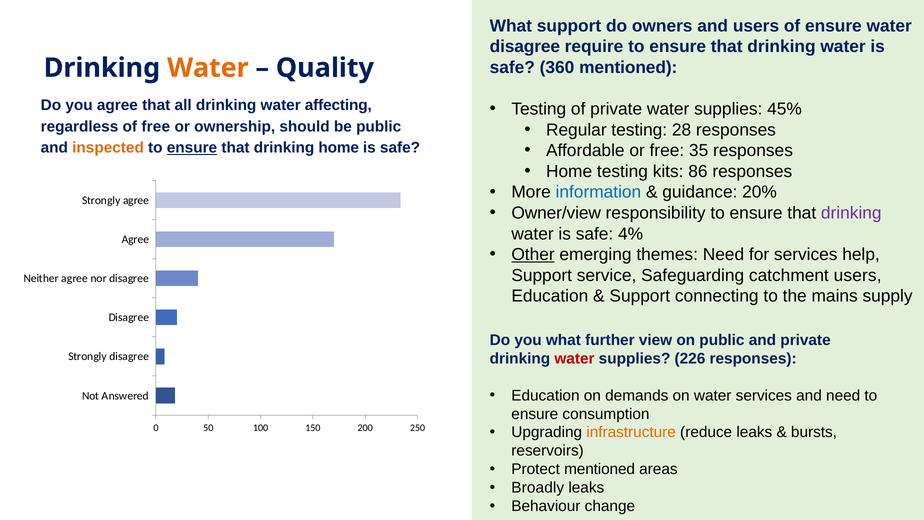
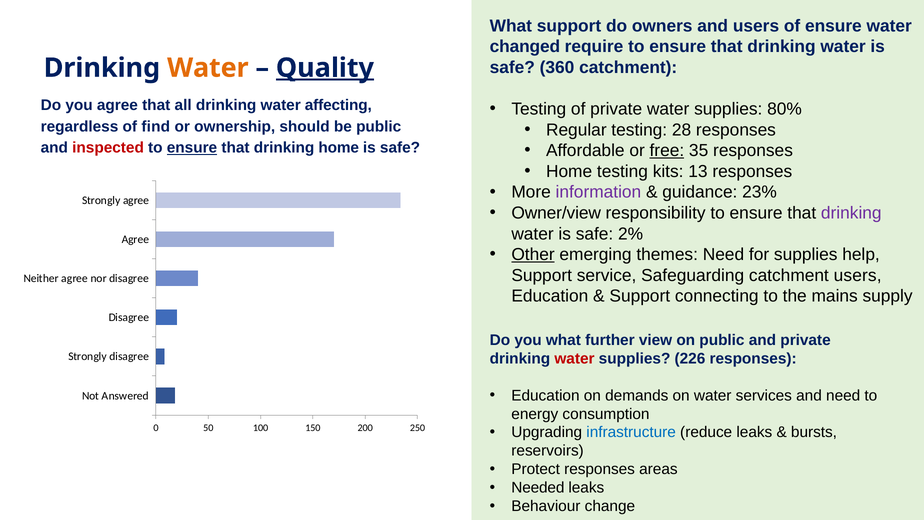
disagree at (525, 47): disagree -> changed
360 mentioned: mentioned -> catchment
Quality underline: none -> present
45%: 45% -> 80%
of free: free -> find
inspected colour: orange -> red
free at (667, 151) underline: none -> present
86: 86 -> 13
information colour: blue -> purple
20%: 20% -> 23%
4%: 4% -> 2%
for services: services -> supplies
ensure at (535, 414): ensure -> energy
infrastructure colour: orange -> blue
Protect mentioned: mentioned -> responses
Broadly: Broadly -> Needed
